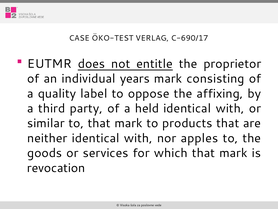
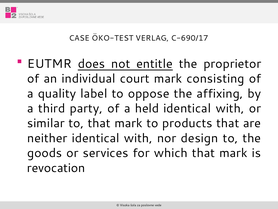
years: years -> court
apples: apples -> design
